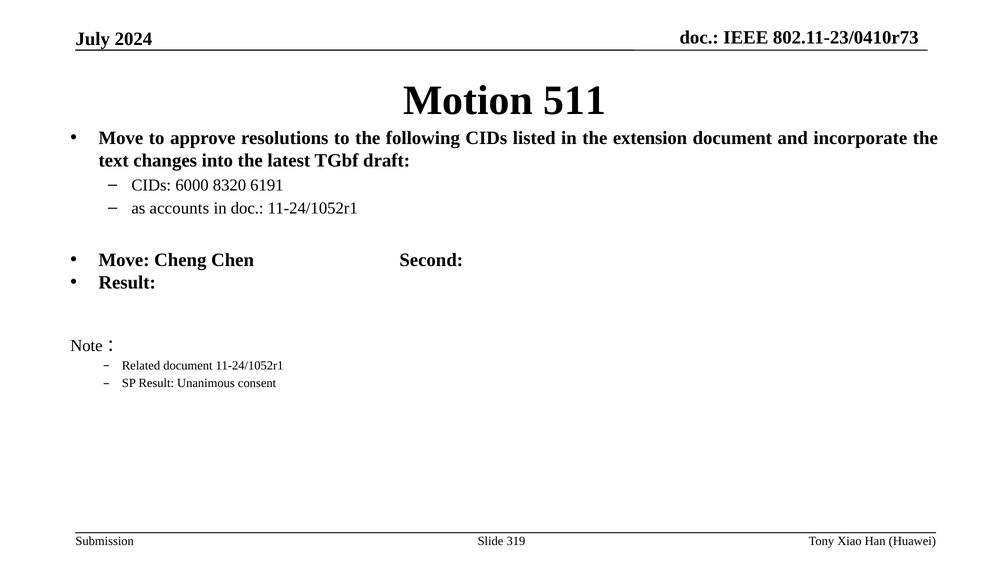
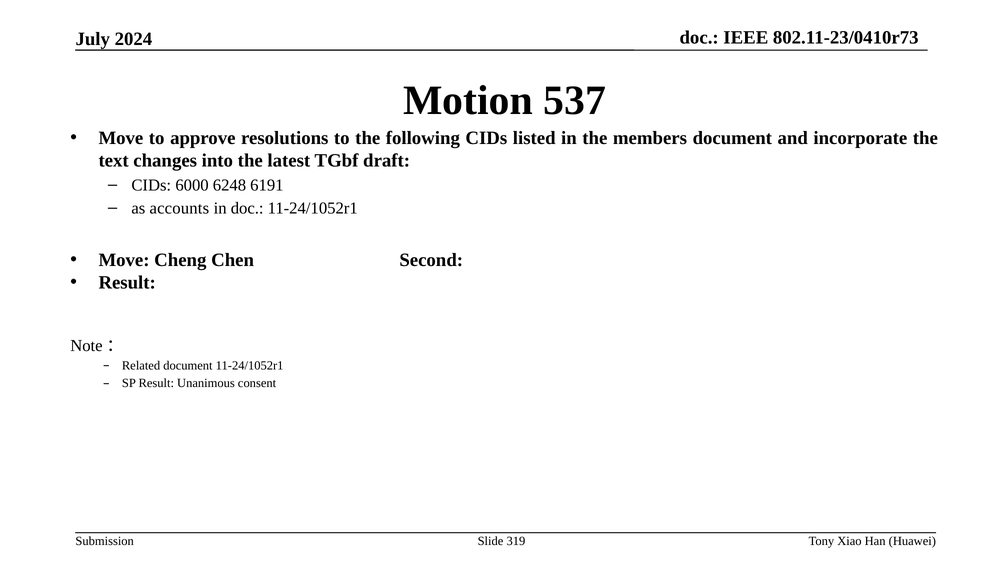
511: 511 -> 537
extension: extension -> members
8320: 8320 -> 6248
